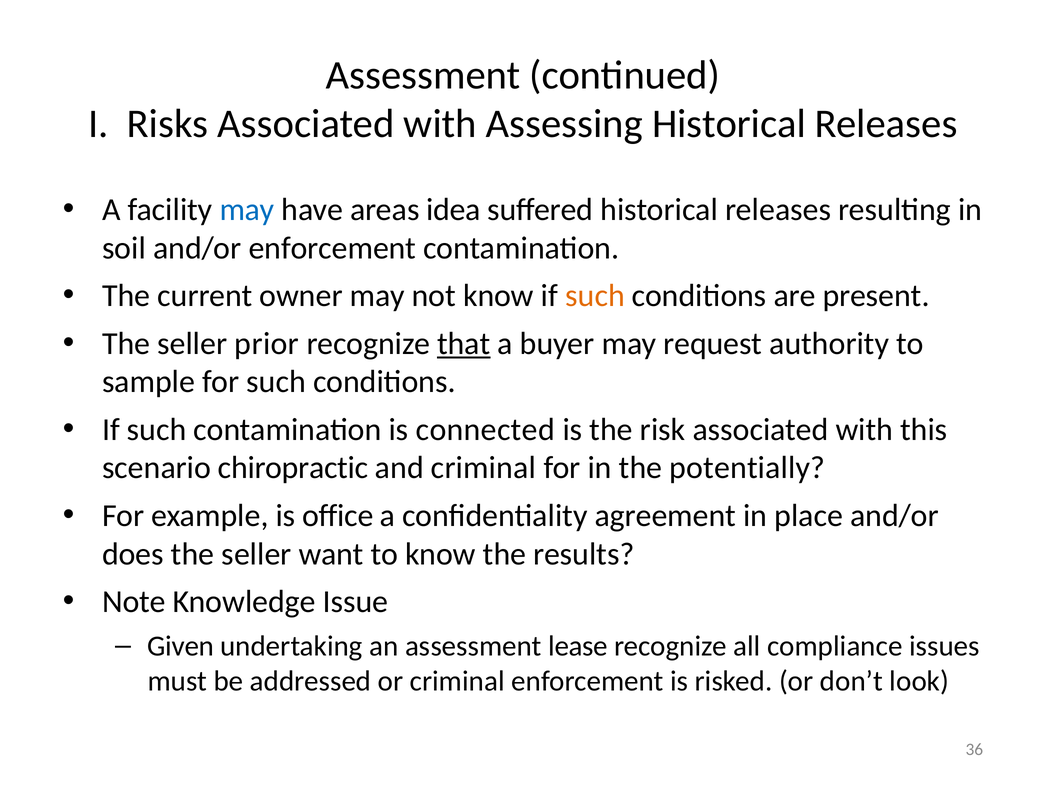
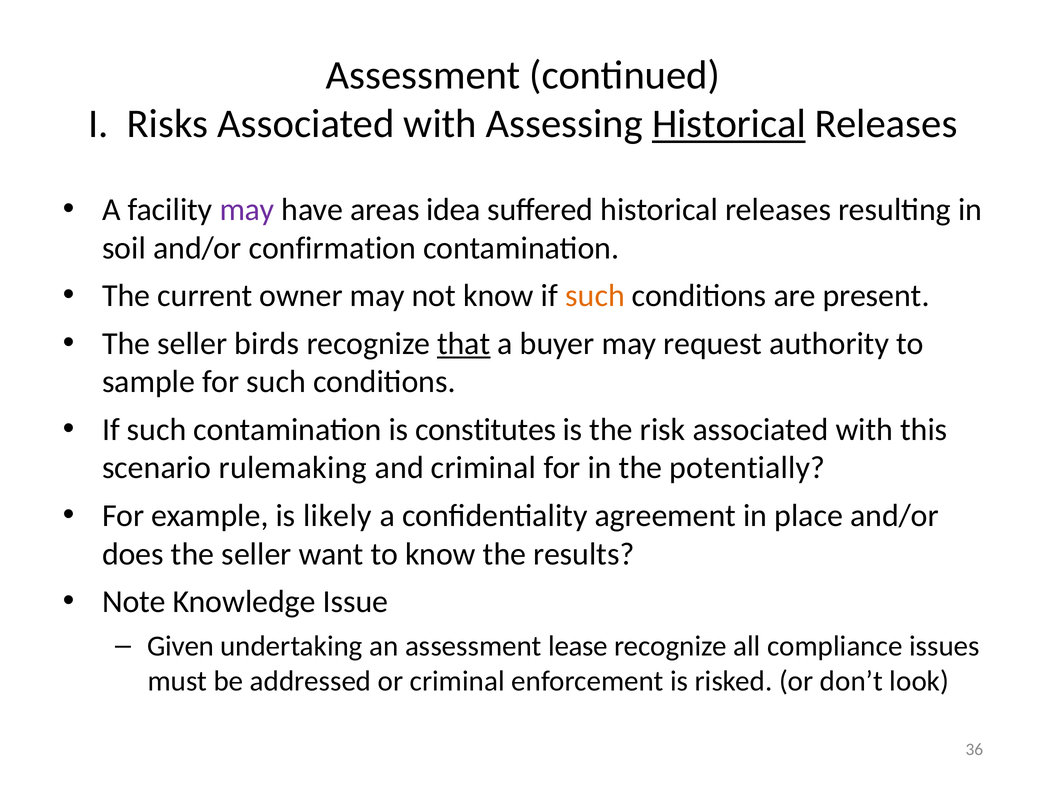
Historical at (729, 124) underline: none -> present
may at (247, 210) colour: blue -> purple
and/or enforcement: enforcement -> confirmation
prior: prior -> birds
connected: connected -> constitutes
chiropractic: chiropractic -> rulemaking
office: office -> likely
